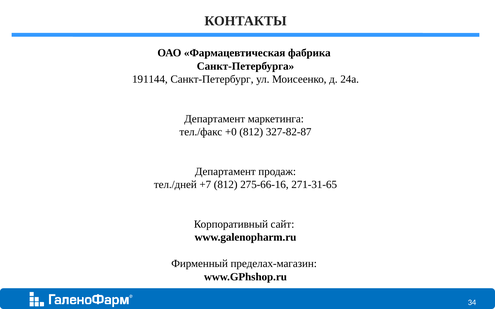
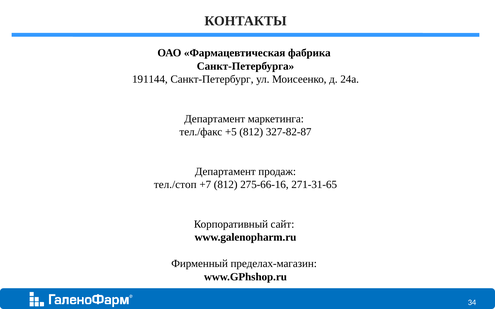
+0: +0 -> +5
тел./дней: тел./дней -> тел./стоп
